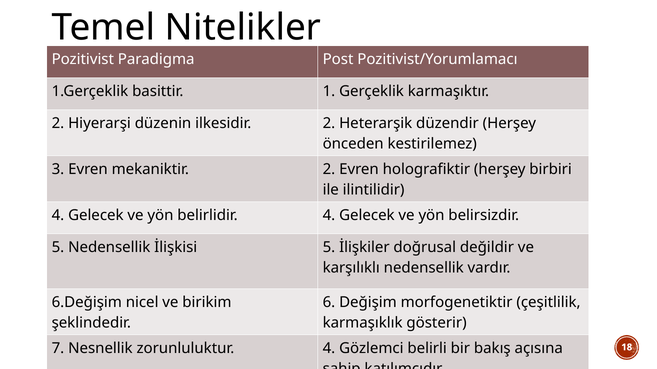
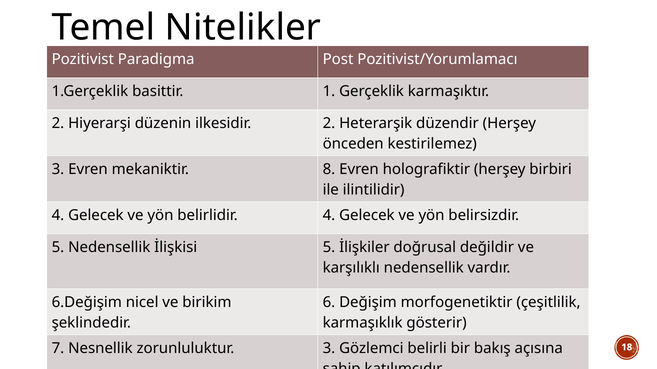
mekaniktir 2: 2 -> 8
zorunluluktur 4: 4 -> 3
